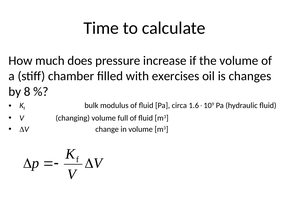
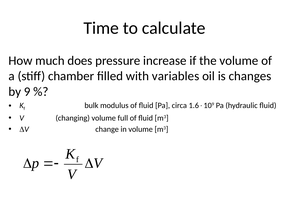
exercises: exercises -> variables
8: 8 -> 9
